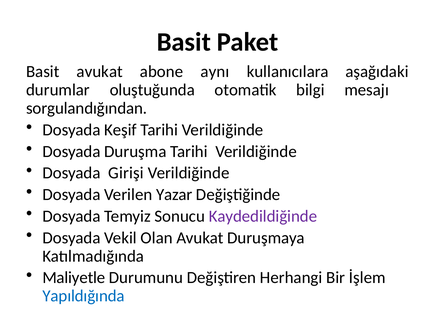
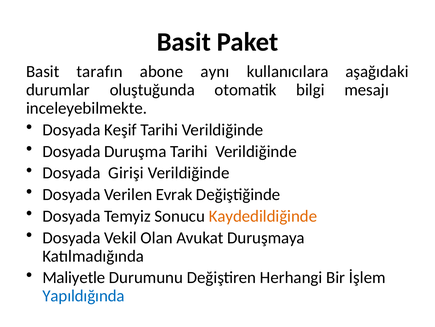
Basit avukat: avukat -> tarafın
sorgulandığından: sorgulandığından -> inceleyebilmekte
Yazar: Yazar -> Evrak
Kaydedildiğinde colour: purple -> orange
